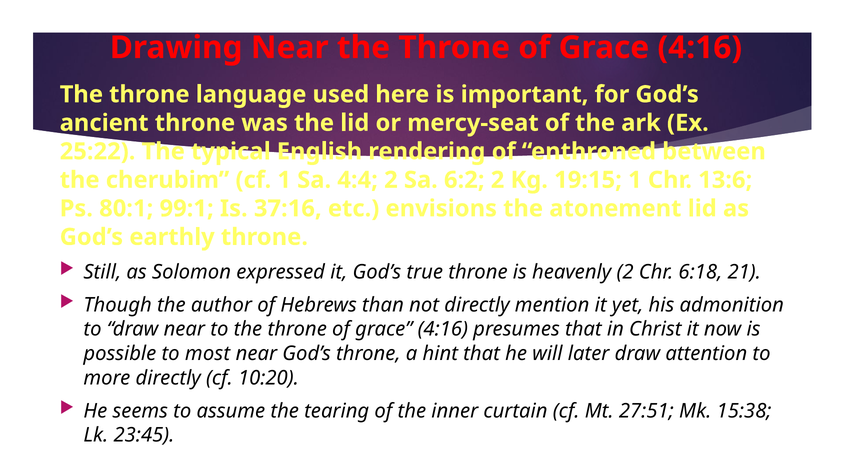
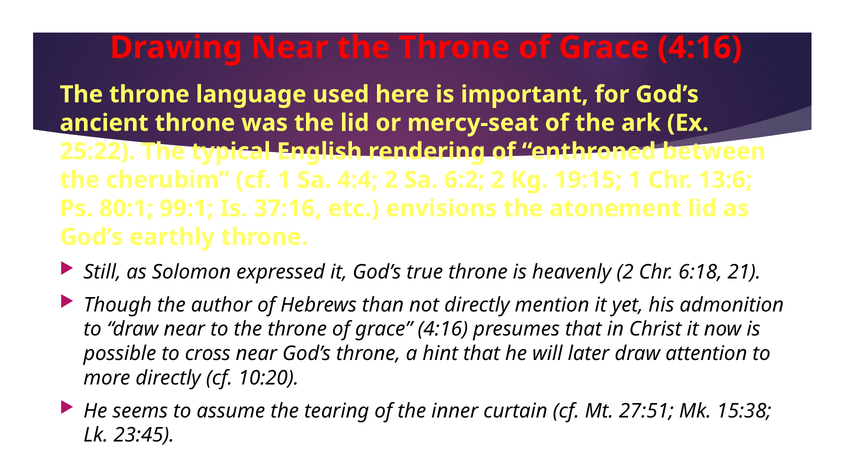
most: most -> cross
